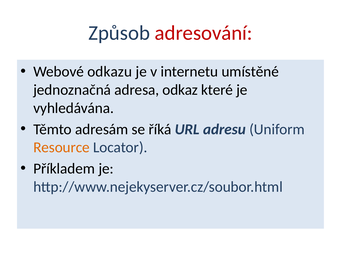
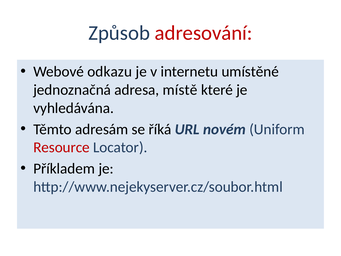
odkaz: odkaz -> místě
adresu: adresu -> novém
Resource colour: orange -> red
